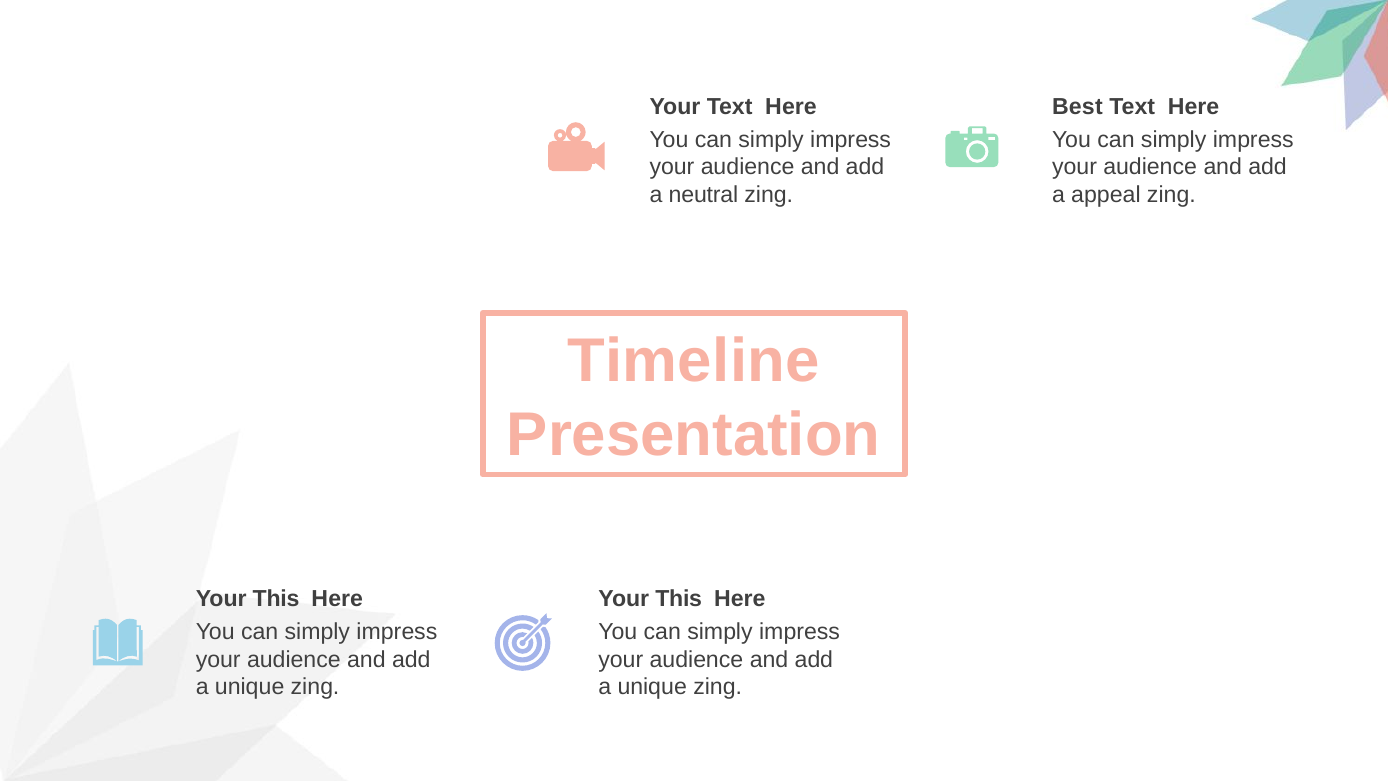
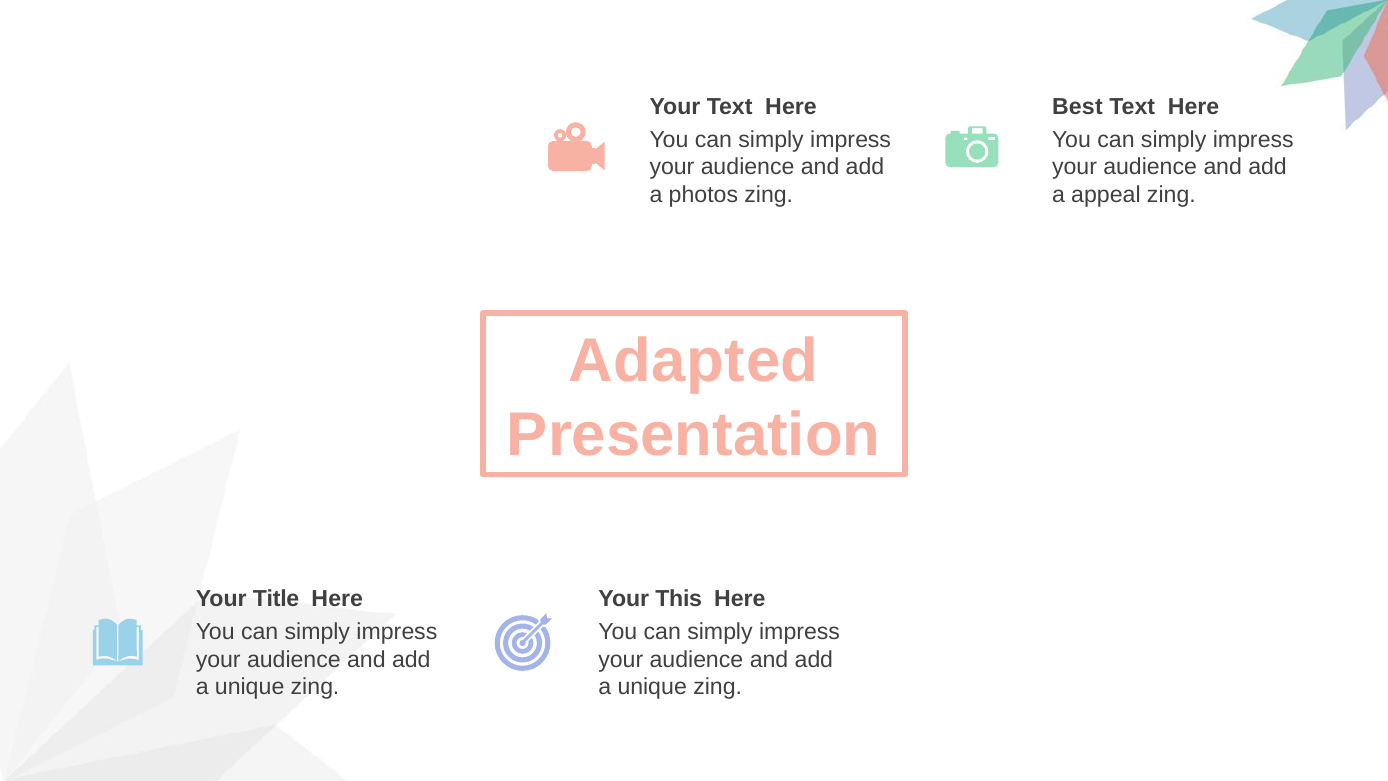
neutral: neutral -> photos
Timeline: Timeline -> Adapted
This at (276, 599): This -> Title
